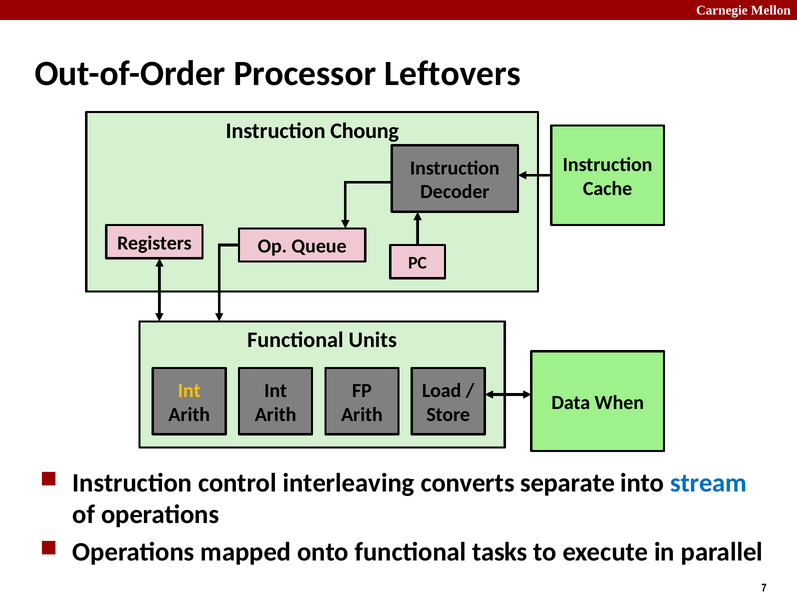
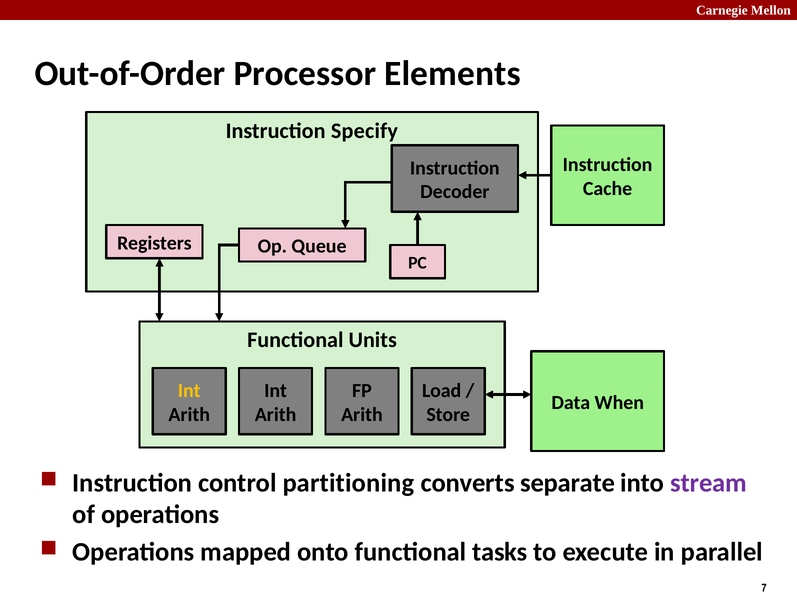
Leftovers: Leftovers -> Elements
Choung: Choung -> Specify
interleaving: interleaving -> partitioning
stream colour: blue -> purple
